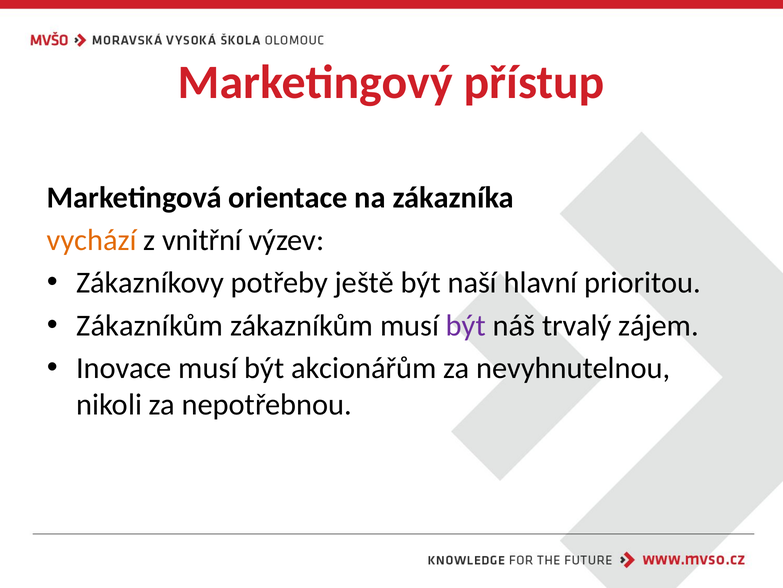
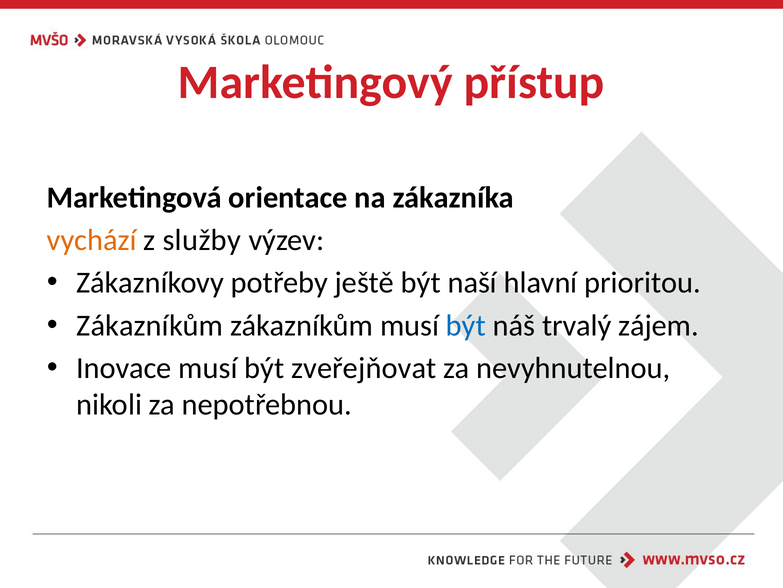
vnitřní: vnitřní -> služby
být at (466, 325) colour: purple -> blue
akcionářům: akcionářům -> zveřejňovat
